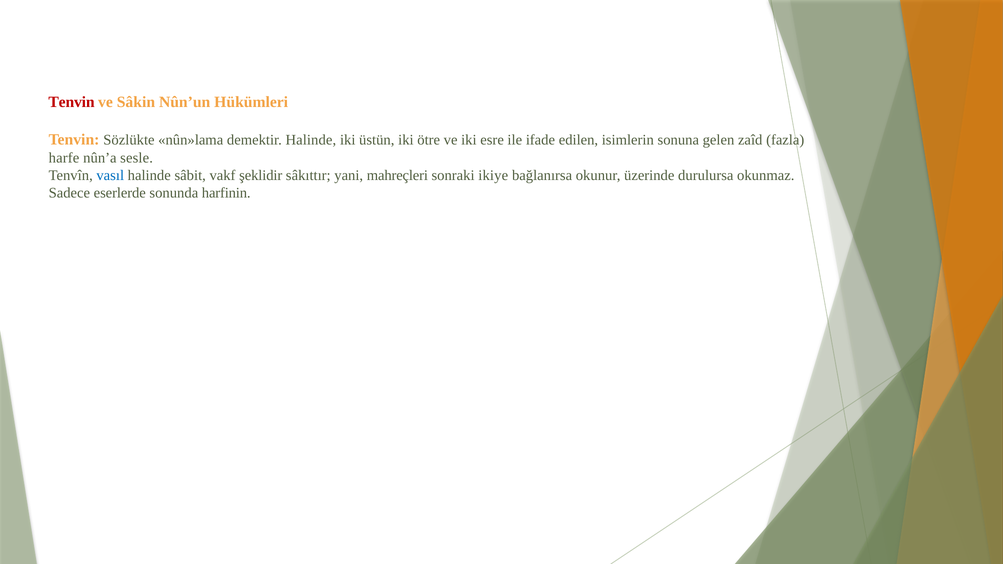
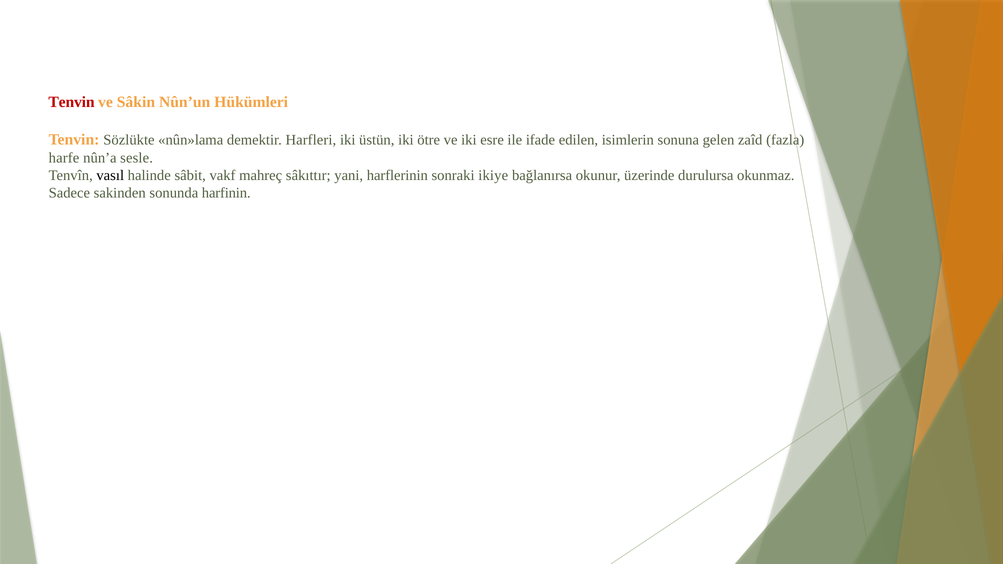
demektir Halinde: Halinde -> Harfleri
vasıl colour: blue -> black
şeklidir: şeklidir -> mahreç
mahreçleri: mahreçleri -> harflerinin
eserlerde: eserlerde -> sakinden
